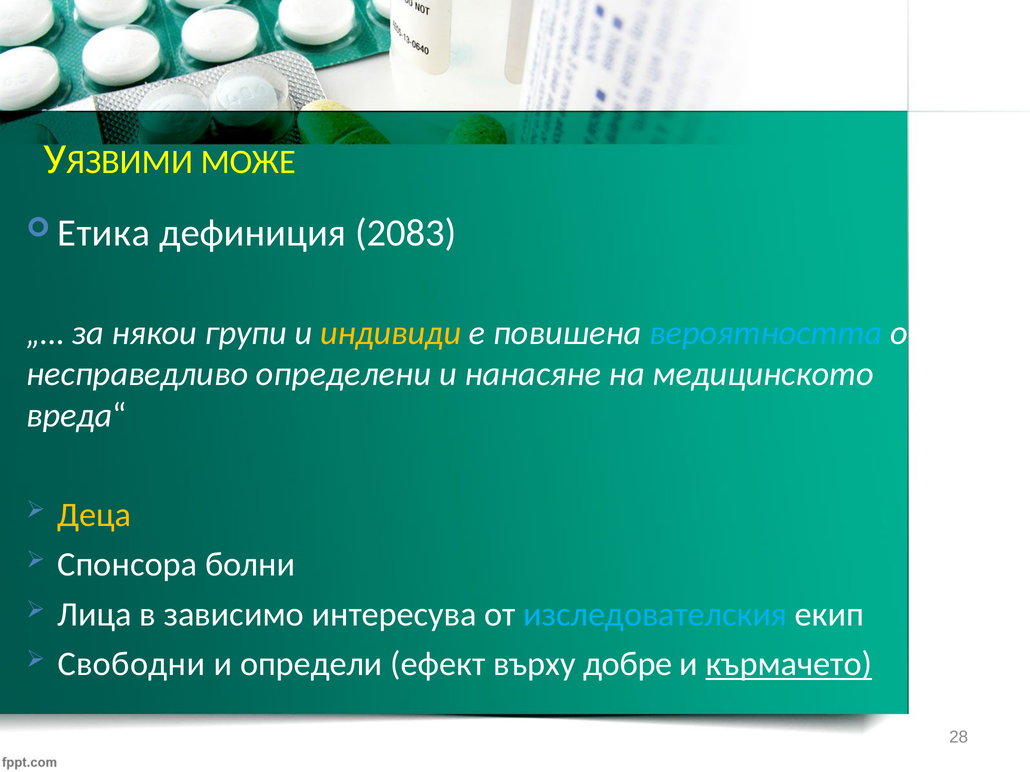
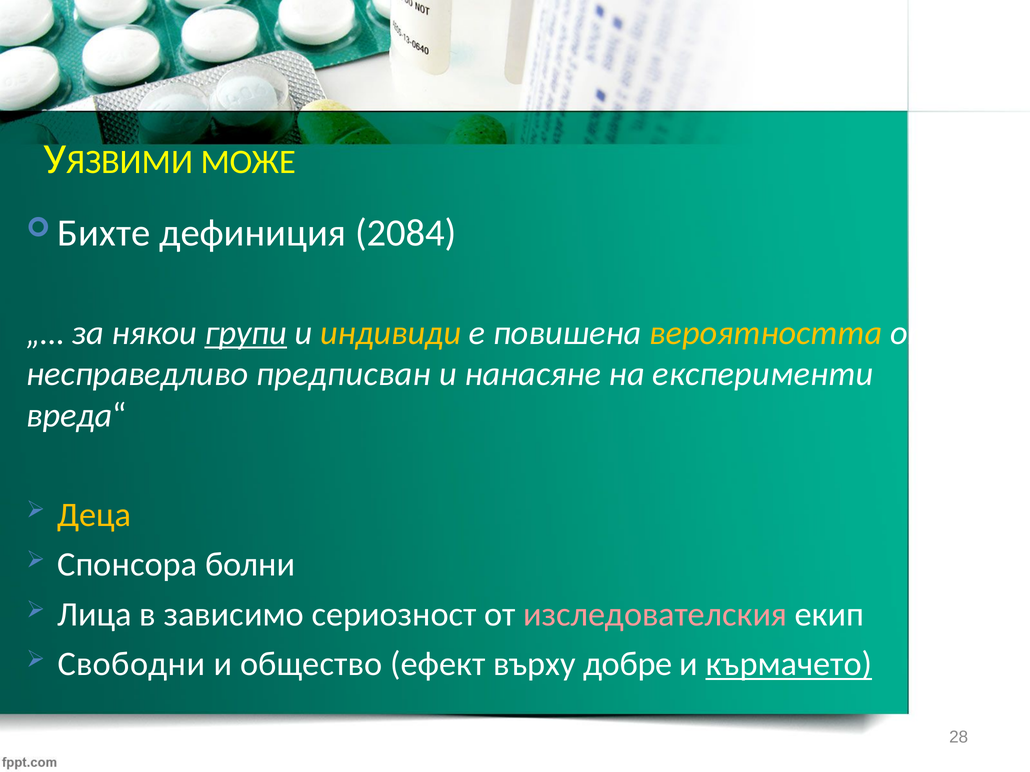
Етика: Етика -> Бихте
2083: 2083 -> 2084
групи underline: none -> present
вероятността colour: light blue -> yellow
определени: определени -> предписван
медицинското: медицинското -> експерименти
интересува: интересува -> сериозност
изследователския colour: light blue -> pink
определи: определи -> общество
